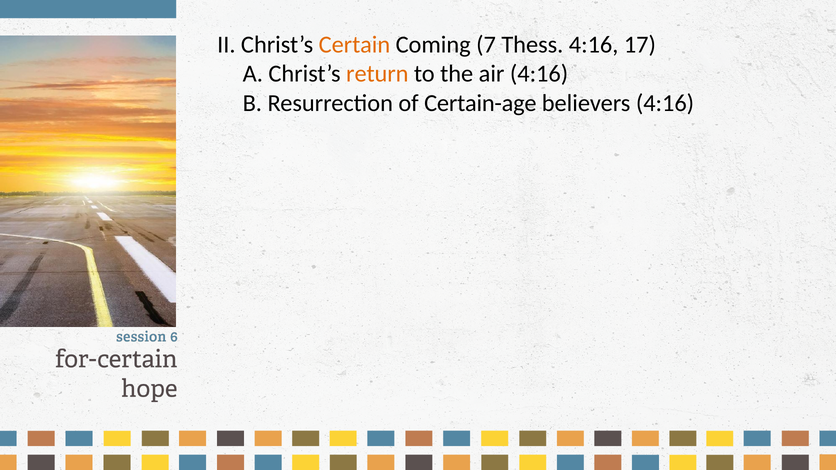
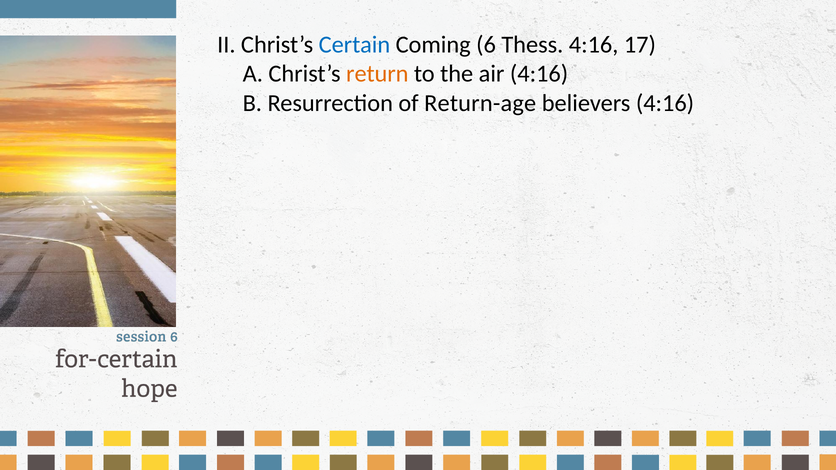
Certain colour: orange -> blue
7: 7 -> 6
Certain-age: Certain-age -> Return-age
